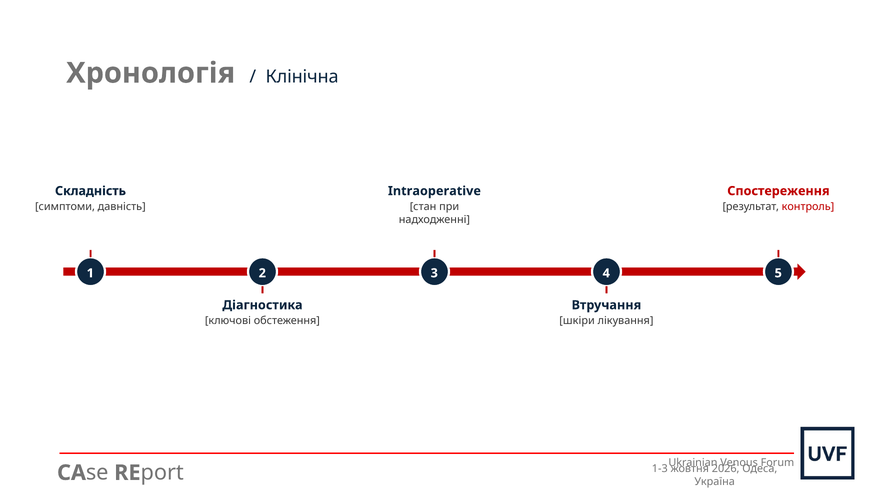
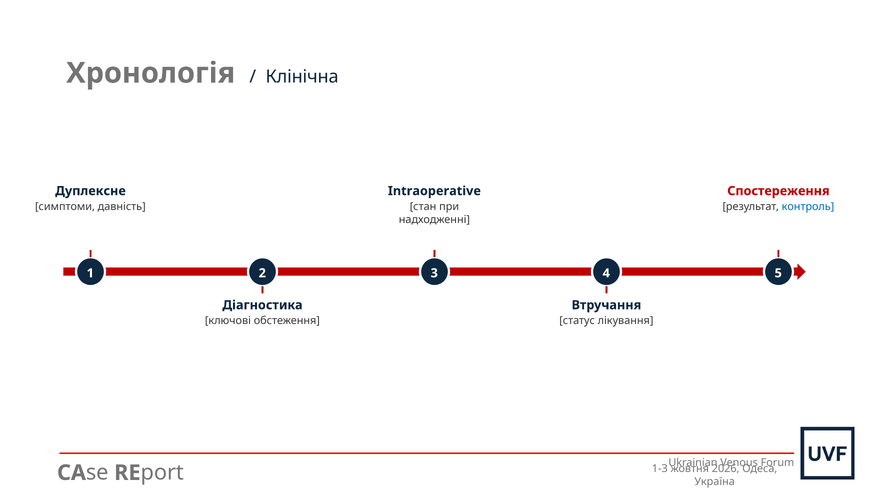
Складність: Складність -> Дуплексне
контроль colour: red -> blue
шкіри: шкіри -> статус
